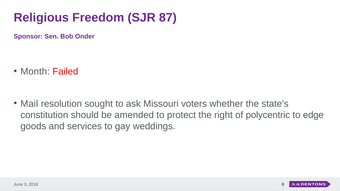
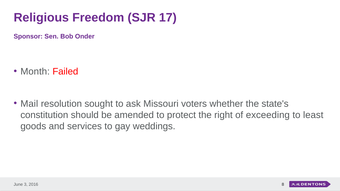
87: 87 -> 17
polycentric: polycentric -> exceeding
edge: edge -> least
